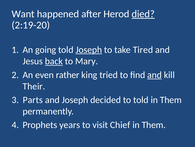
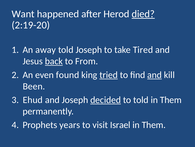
going: going -> away
Joseph at (89, 50) underline: present -> none
Mary: Mary -> From
rather: rather -> found
tried underline: none -> present
Their: Their -> Been
Parts: Parts -> Ehud
decided underline: none -> present
Chief: Chief -> Israel
